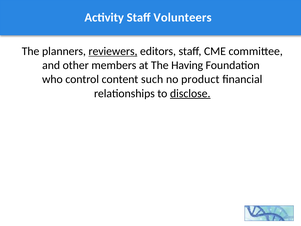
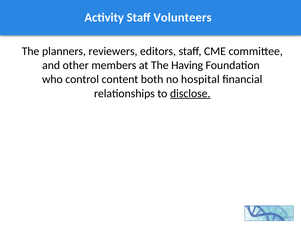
reviewers underline: present -> none
such: such -> both
product: product -> hospital
